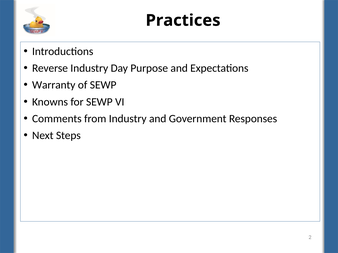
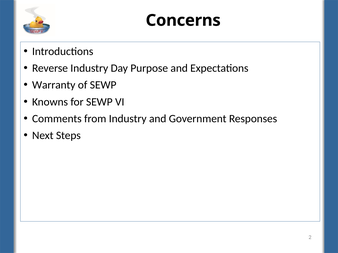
Practices: Practices -> Concerns
